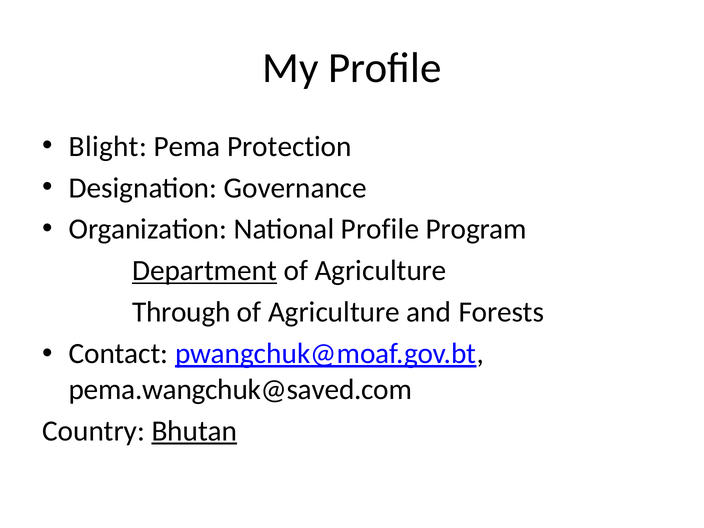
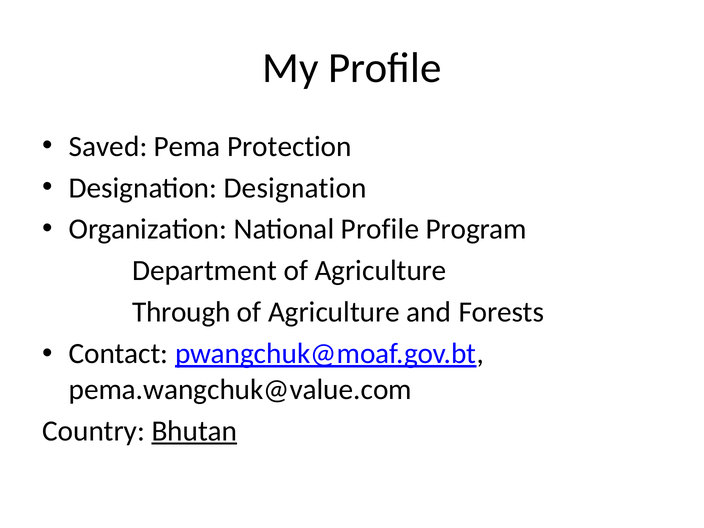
Blight: Blight -> Saved
Designation Governance: Governance -> Designation
Department underline: present -> none
pema.wangchuk@saved.com: pema.wangchuk@saved.com -> pema.wangchuk@value.com
